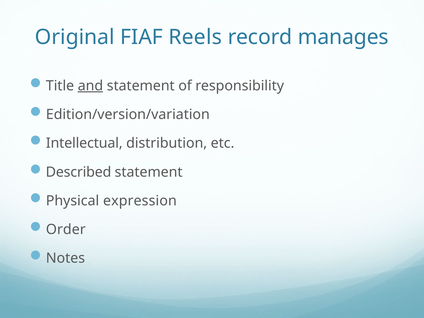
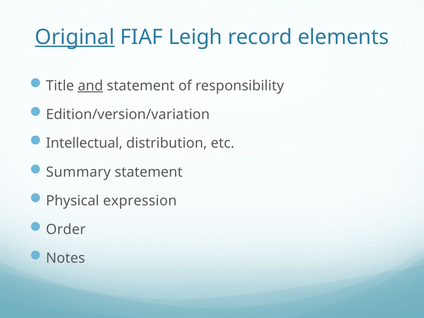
Original underline: none -> present
Reels: Reels -> Leigh
manages: manages -> elements
Described: Described -> Summary
